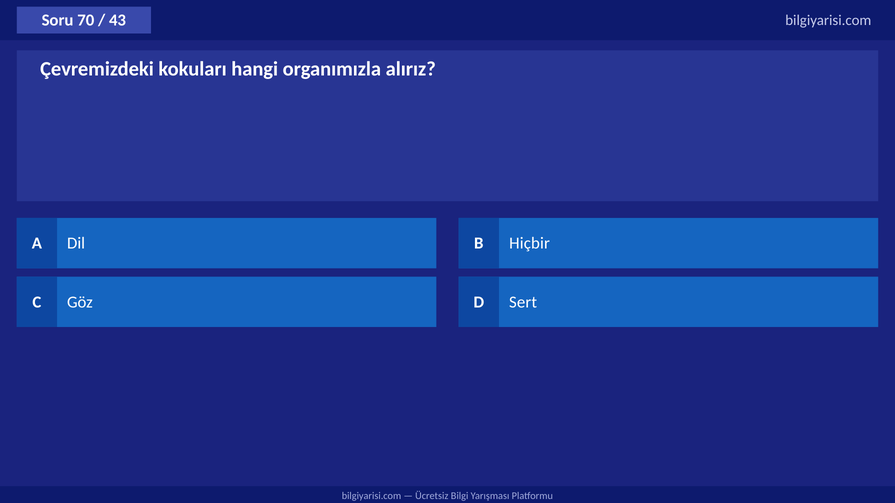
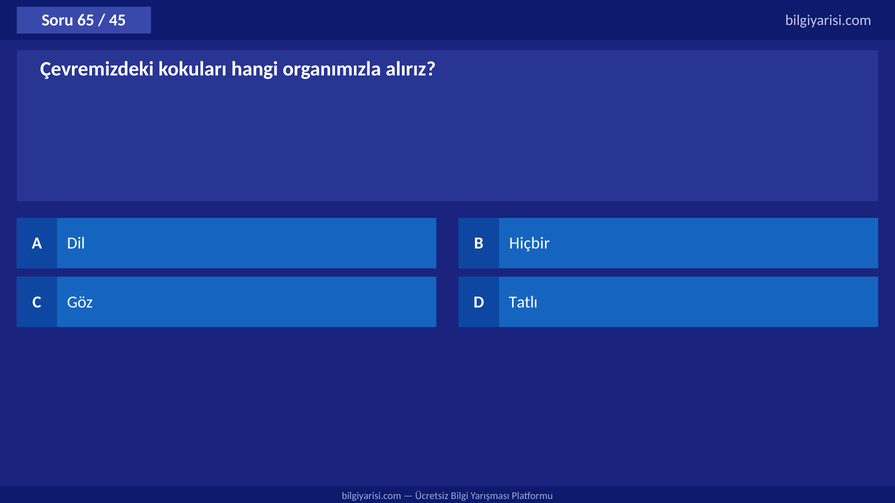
70: 70 -> 65
43: 43 -> 45
Sert: Sert -> Tatlı
